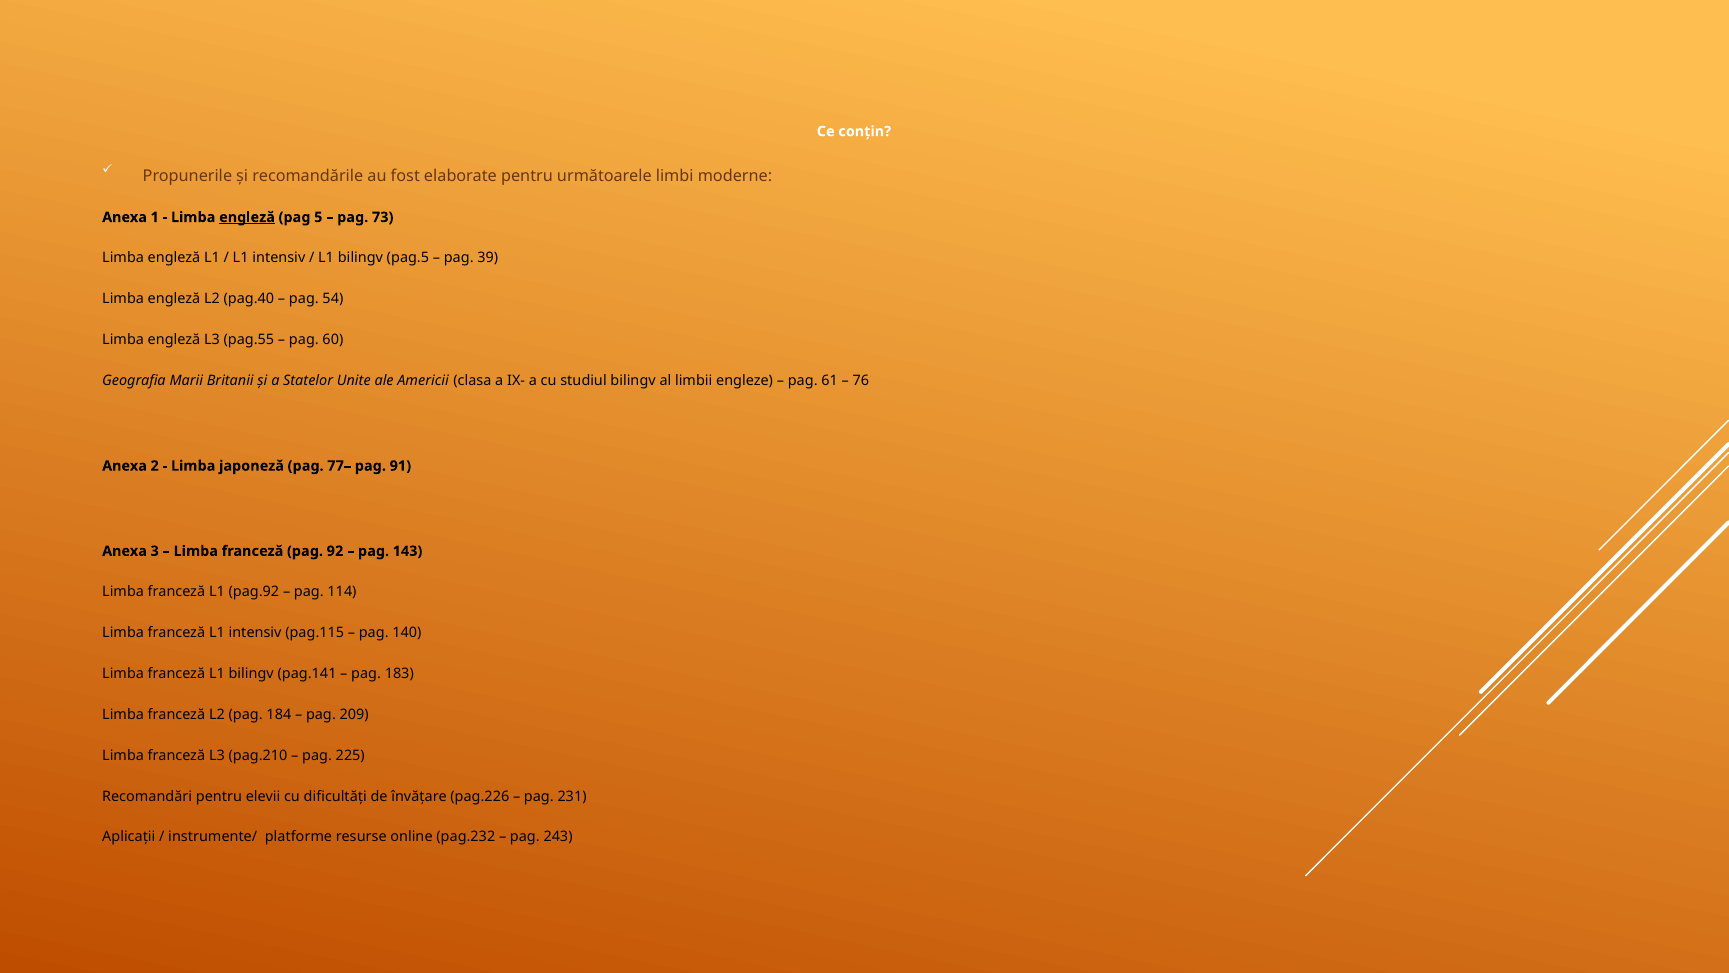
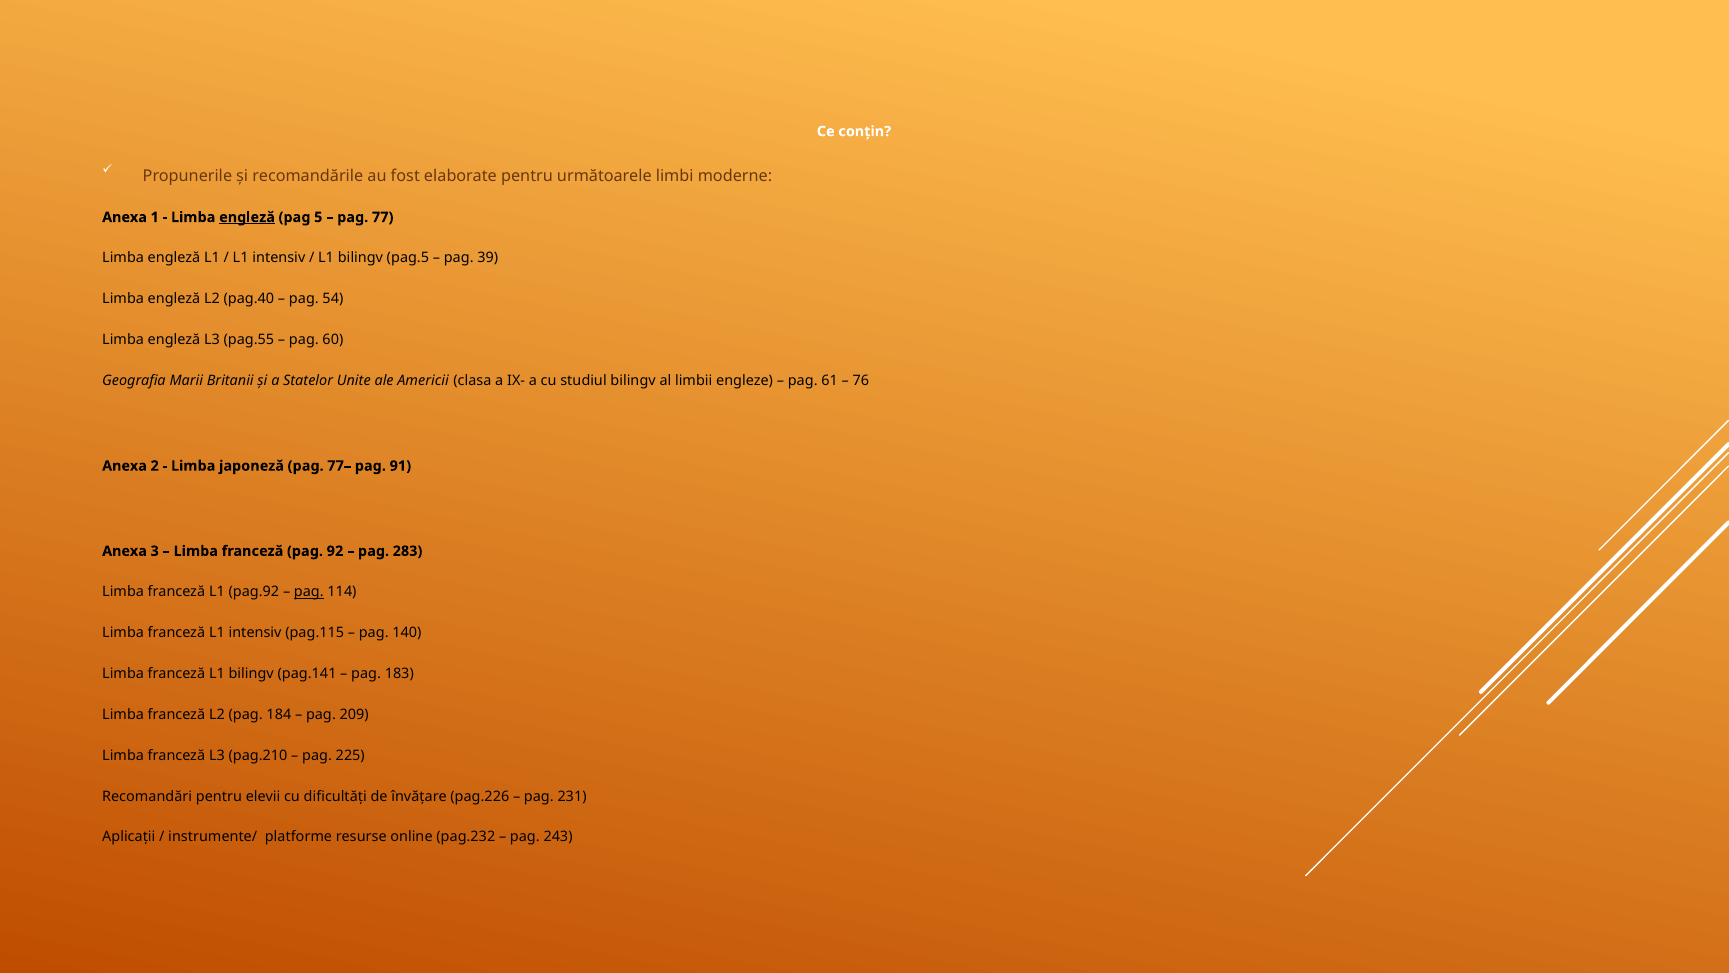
73: 73 -> 77
143: 143 -> 283
pag at (309, 592) underline: none -> present
